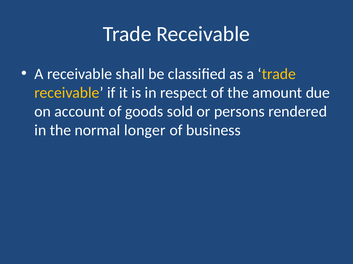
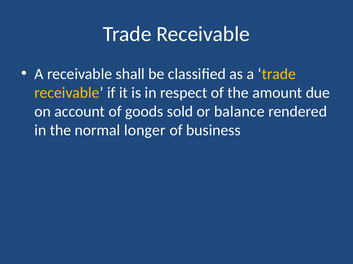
persons: persons -> balance
